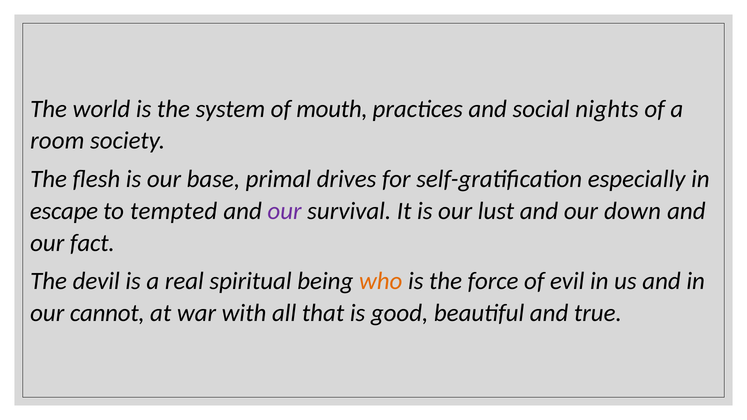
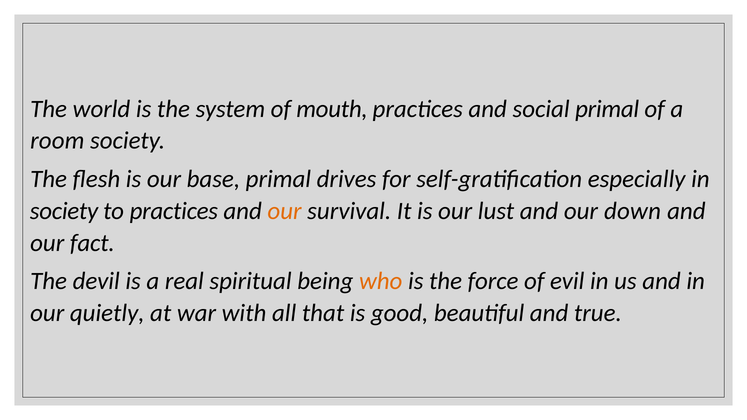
social nights: nights -> primal
escape at (64, 211): escape -> society
to tempted: tempted -> practices
our at (285, 211) colour: purple -> orange
cannot: cannot -> quietly
